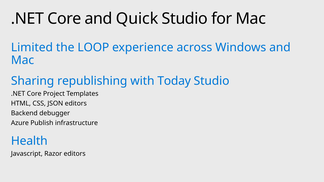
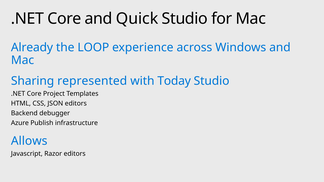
Limited: Limited -> Already
republishing: republishing -> represented
Health: Health -> Allows
